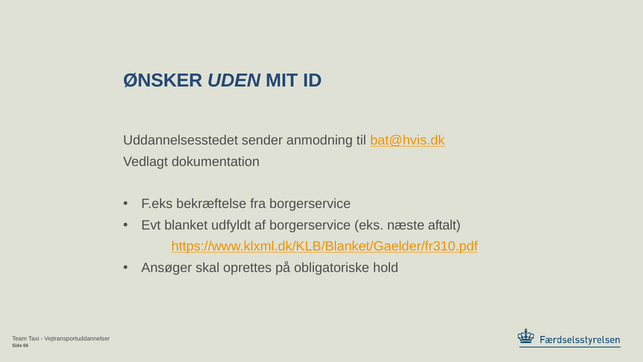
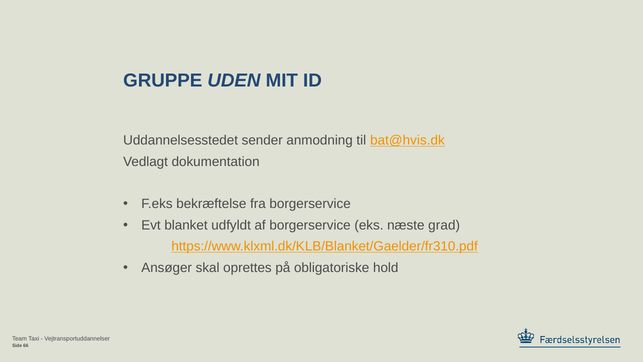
ØNSKER: ØNSKER -> GRUPPE
aftalt: aftalt -> grad
